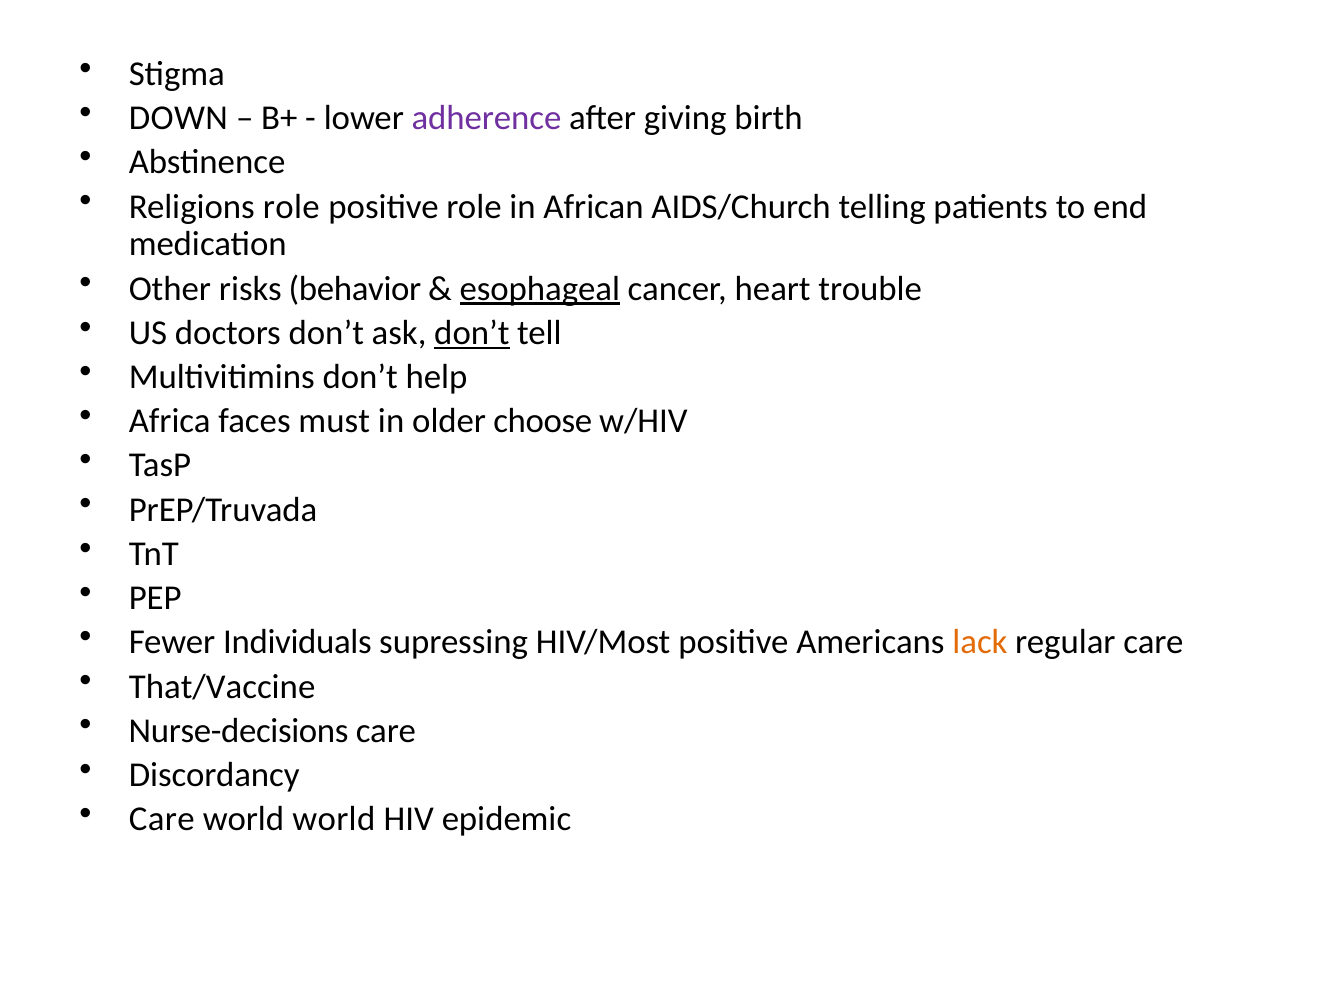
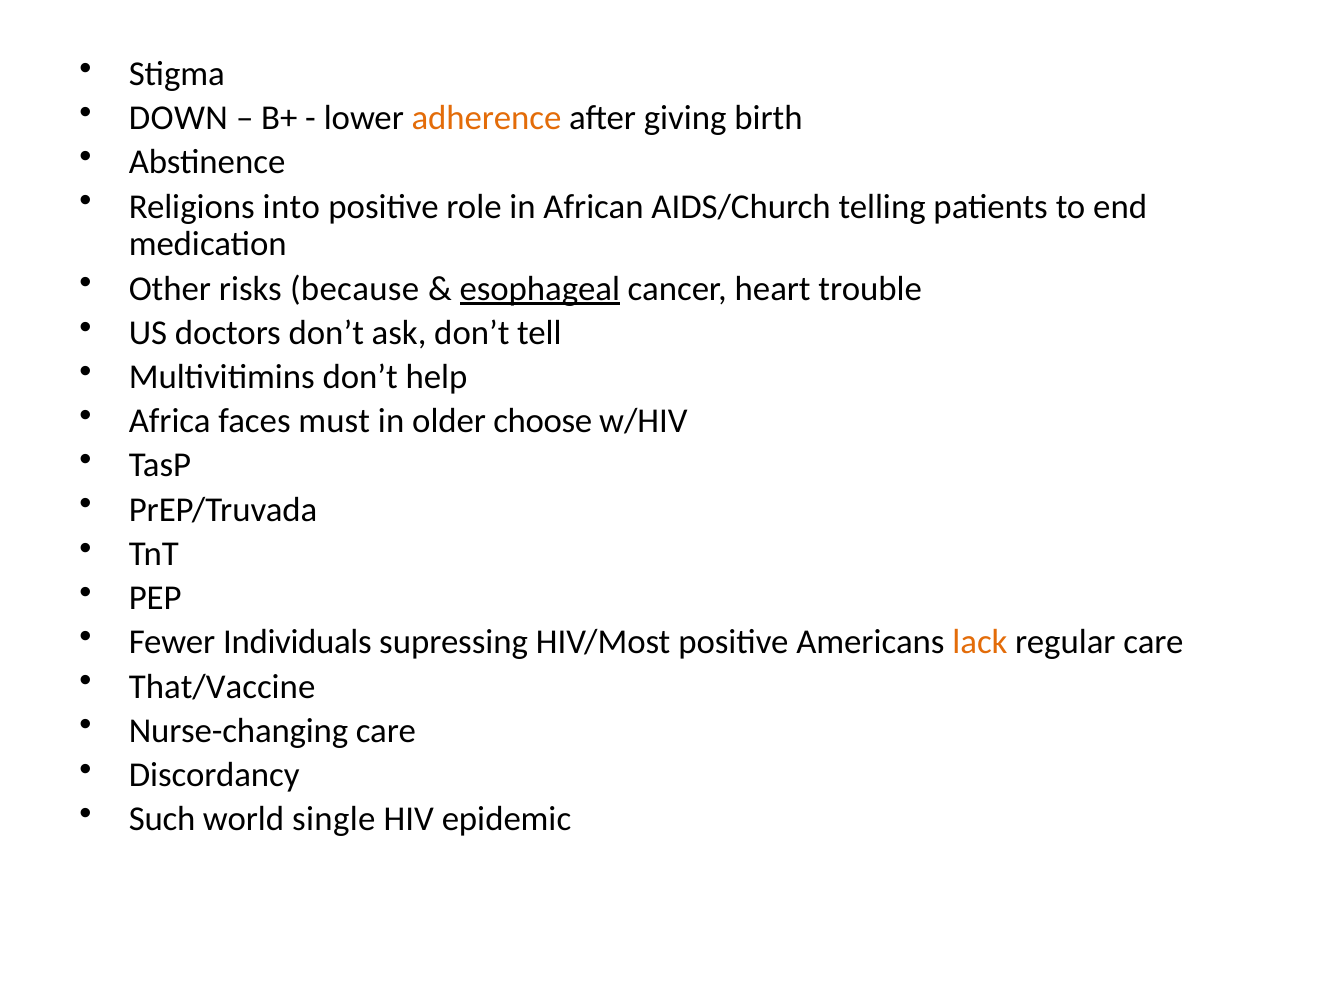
adherence colour: purple -> orange
Religions role: role -> into
behavior: behavior -> because
don’t at (472, 333) underline: present -> none
Nurse-decisions: Nurse-decisions -> Nurse-changing
Care at (162, 819): Care -> Such
world world: world -> single
